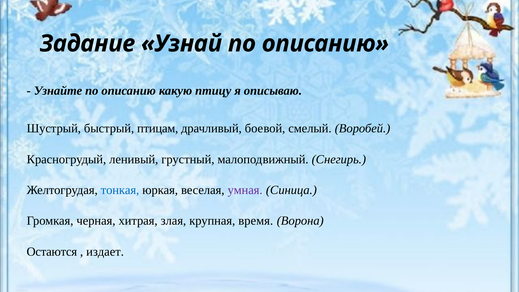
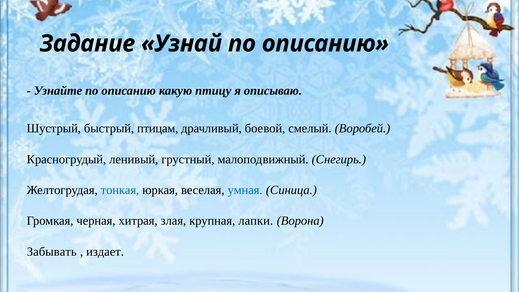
умная colour: purple -> blue
время: время -> лапки
Остаются: Остаются -> Забывать
